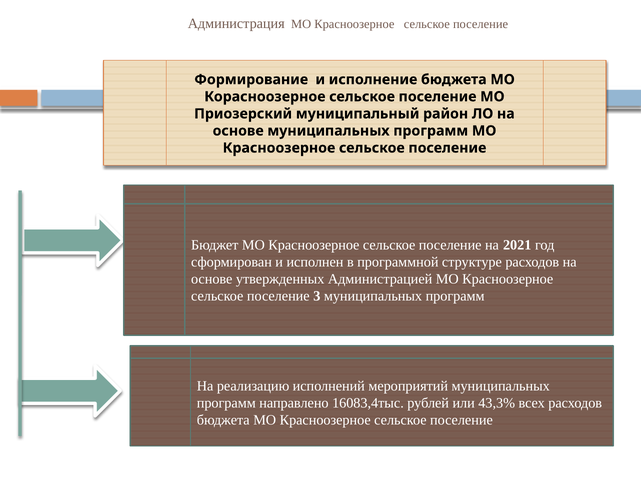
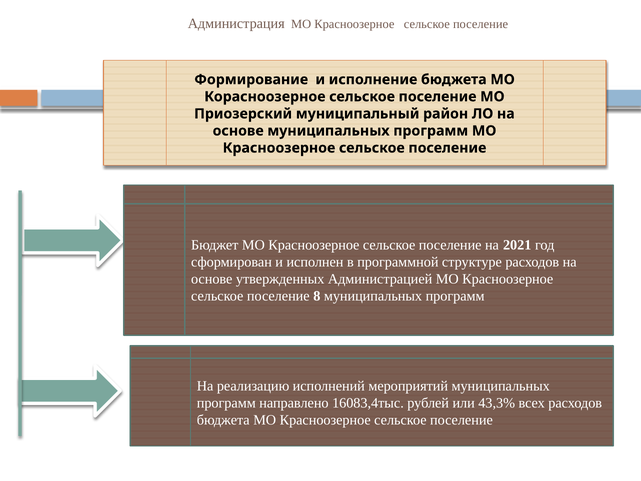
3: 3 -> 8
